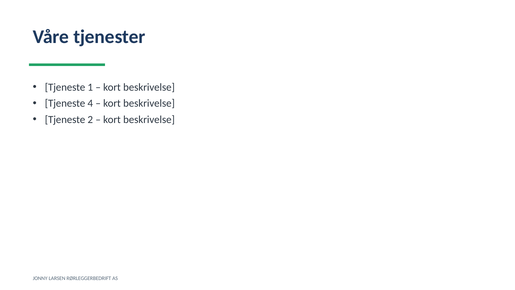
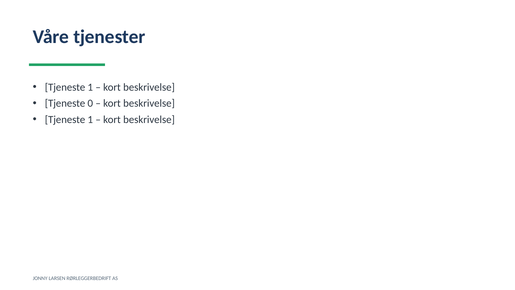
4: 4 -> 0
2 at (90, 119): 2 -> 1
